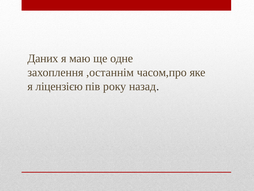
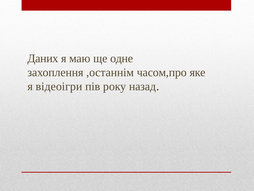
ліцензією: ліцензією -> відеоігри
